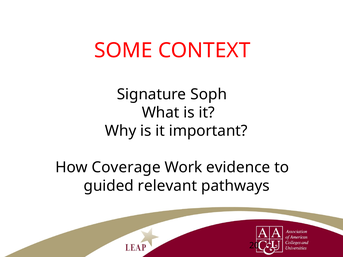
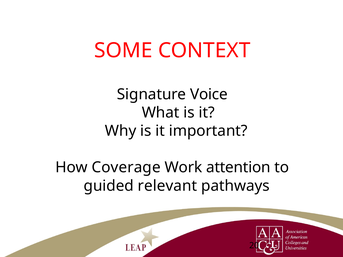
Soph: Soph -> Voice
evidence: evidence -> attention
